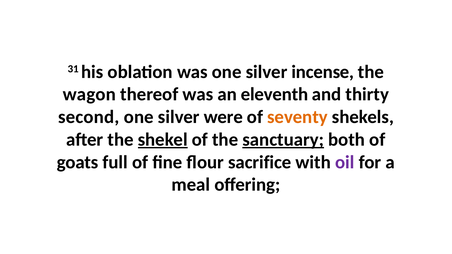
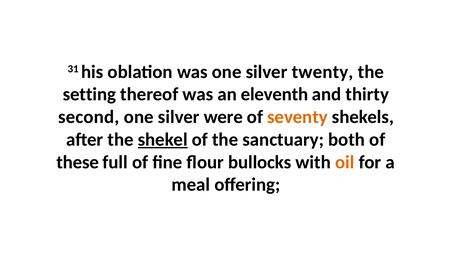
incense: incense -> twenty
wagon: wagon -> setting
sanctuary underline: present -> none
goats: goats -> these
sacrifice: sacrifice -> bullocks
oil colour: purple -> orange
